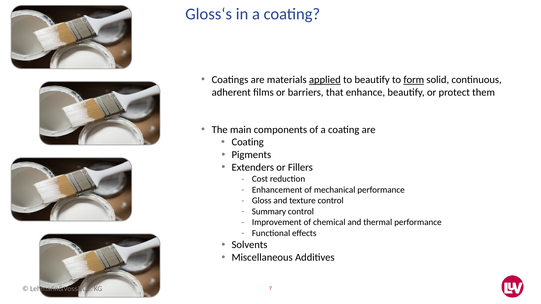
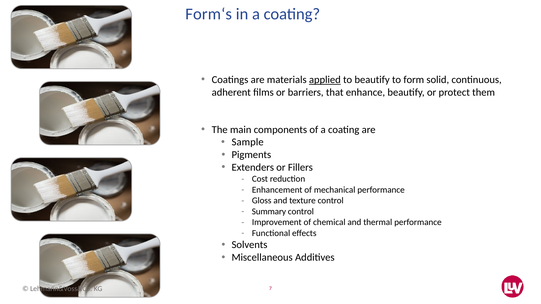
Gloss‘s: Gloss‘s -> Form‘s
form underline: present -> none
Coating at (248, 142): Coating -> Sample
